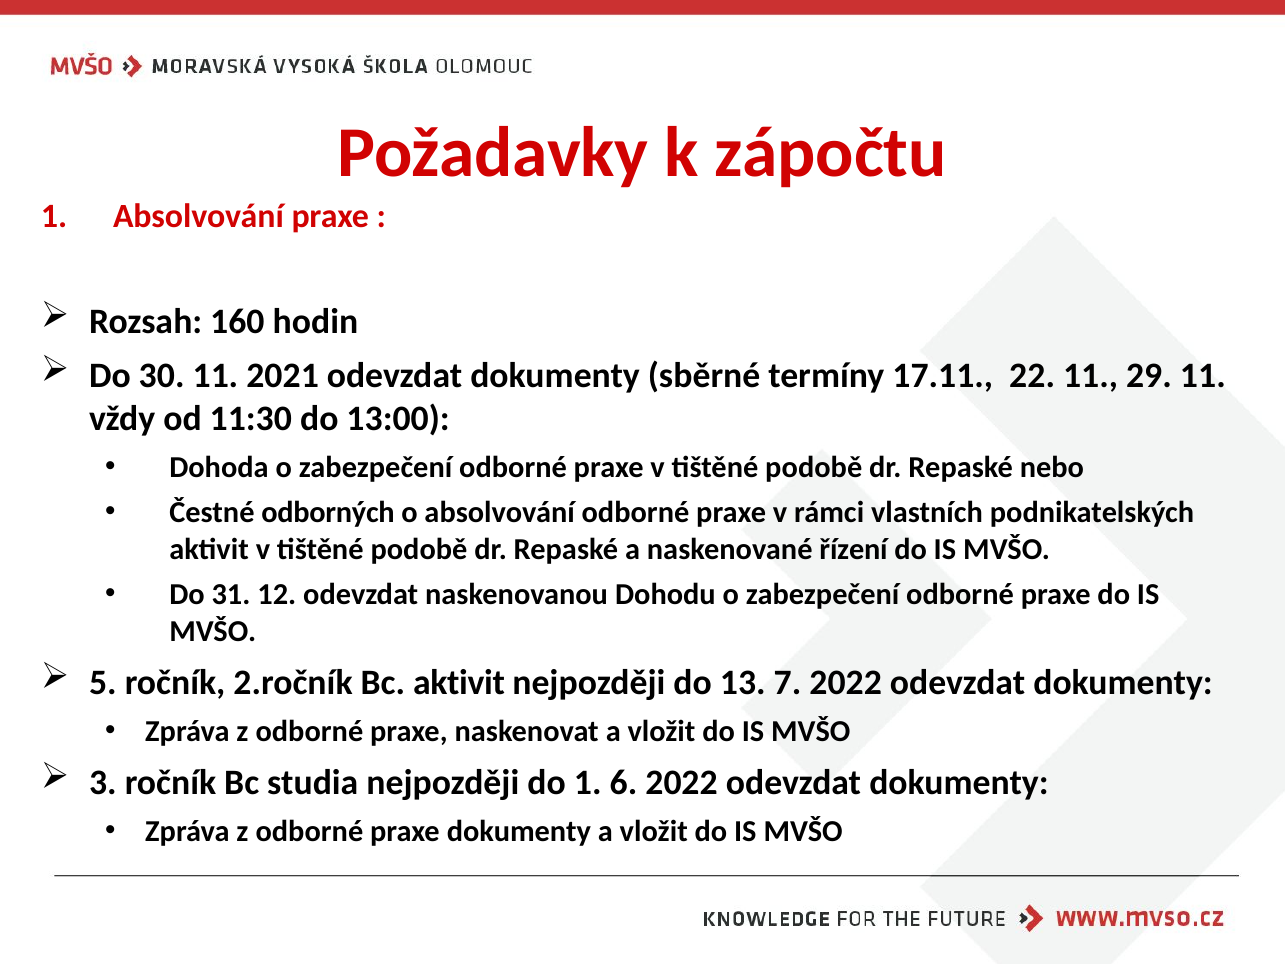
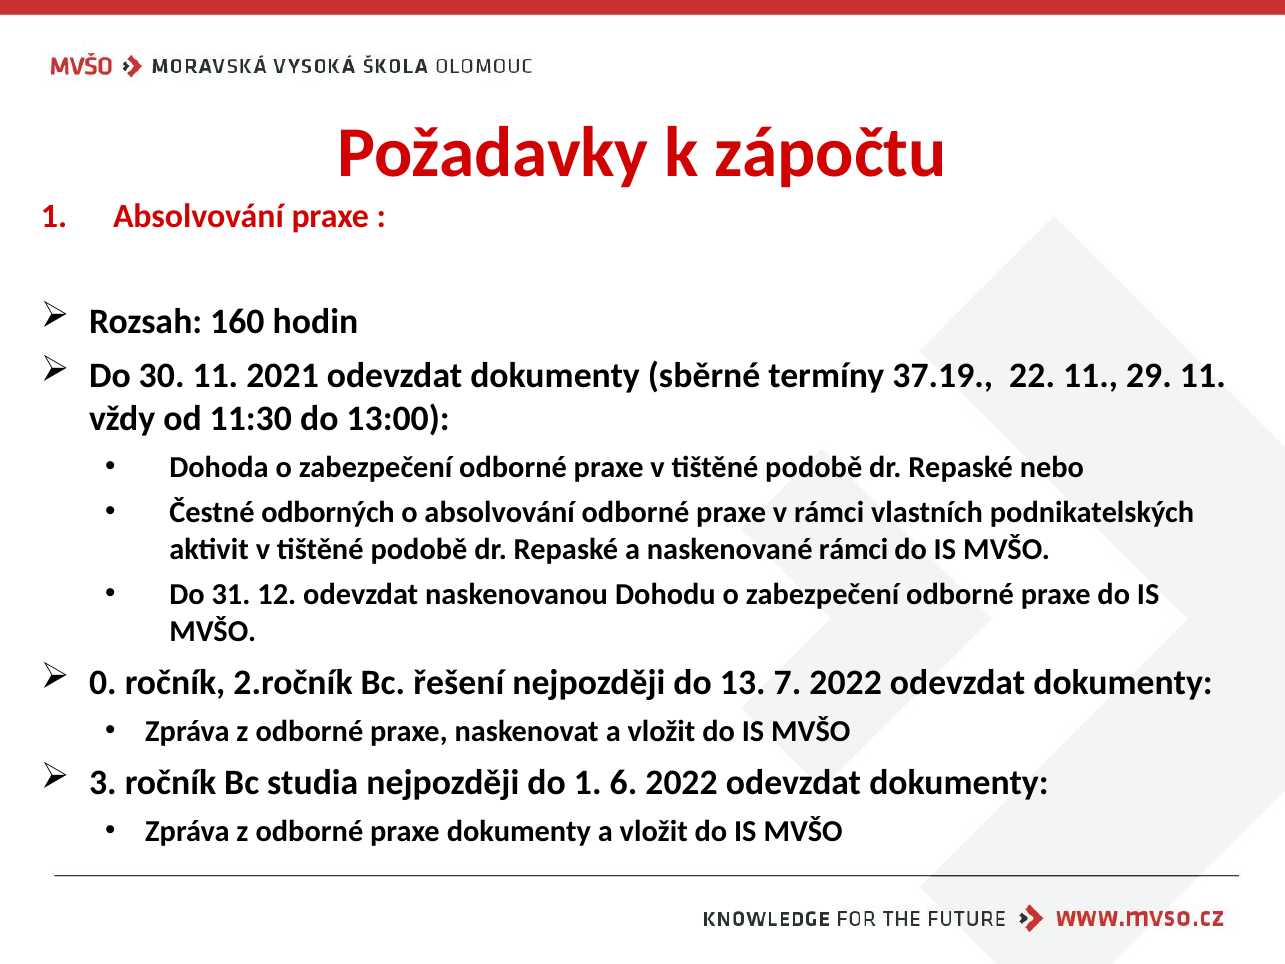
17.11: 17.11 -> 37.19
naskenované řízení: řízení -> rámci
5: 5 -> 0
Bc aktivit: aktivit -> řešení
